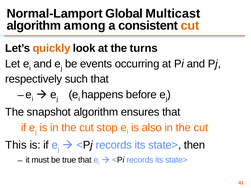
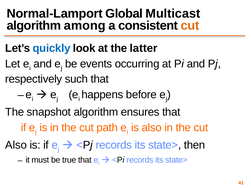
quickly colour: orange -> blue
turns: turns -> latter
stop: stop -> path
This at (16, 145): This -> Also
